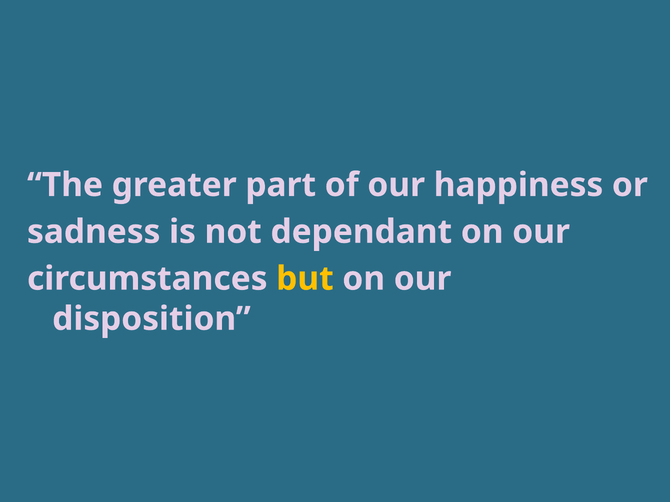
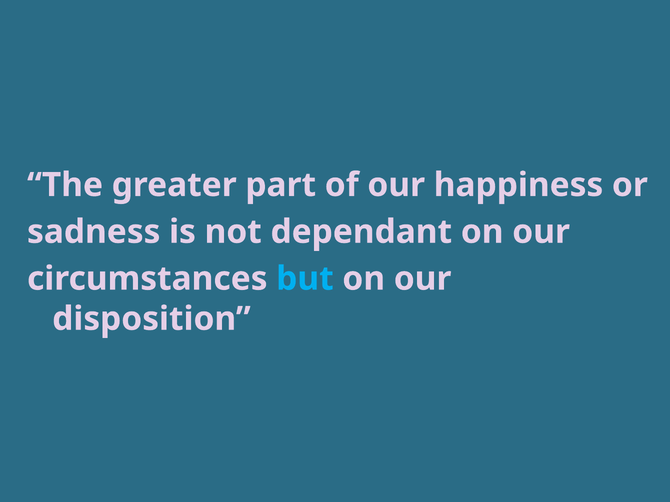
but colour: yellow -> light blue
